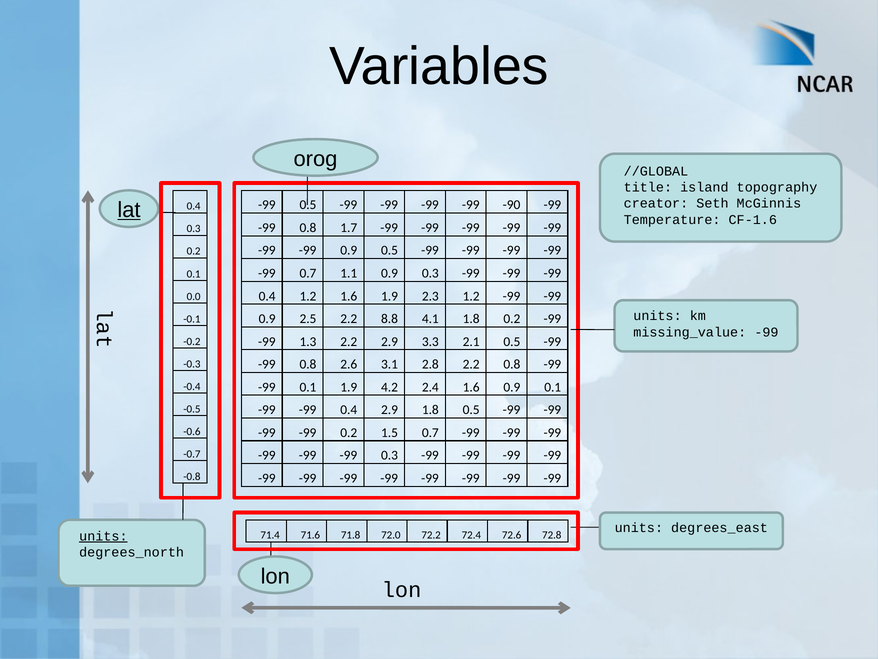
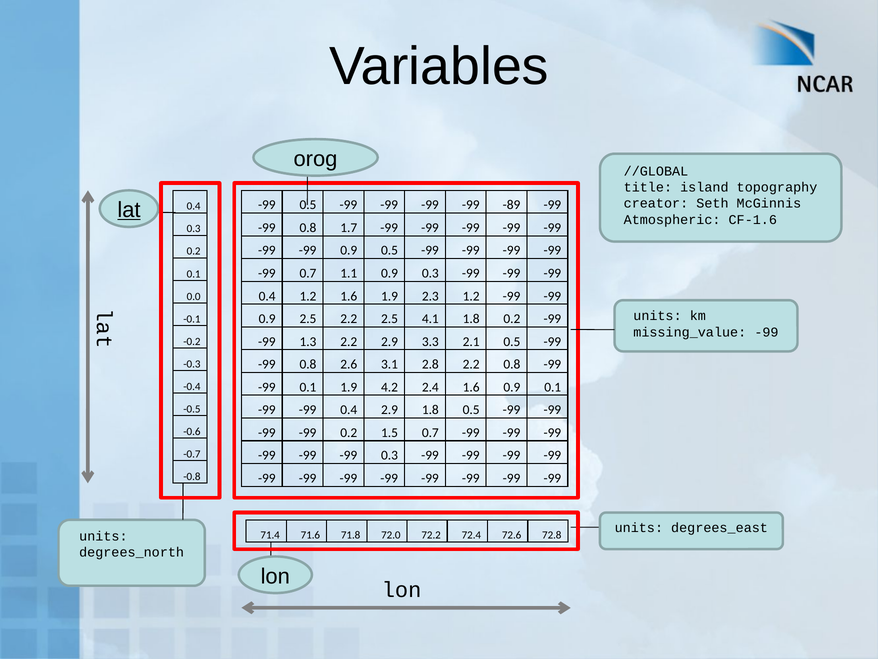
-90: -90 -> -89
Temperature: Temperature -> Atmospheric
2.2 8.8: 8.8 -> 2.5
units at (103, 536) underline: present -> none
